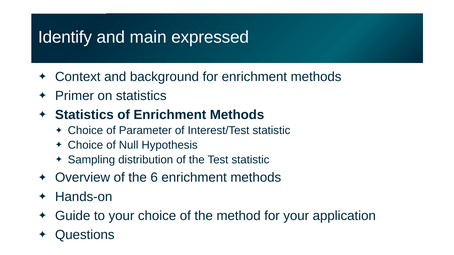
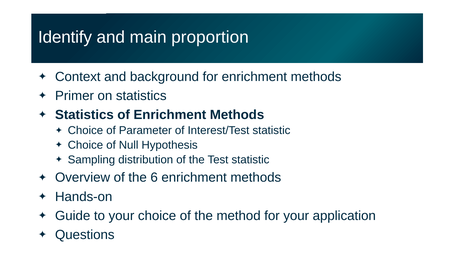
expressed: expressed -> proportion
